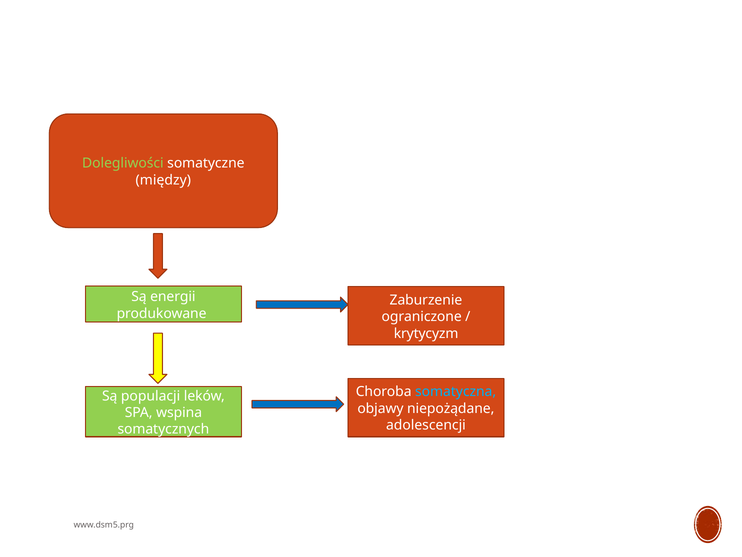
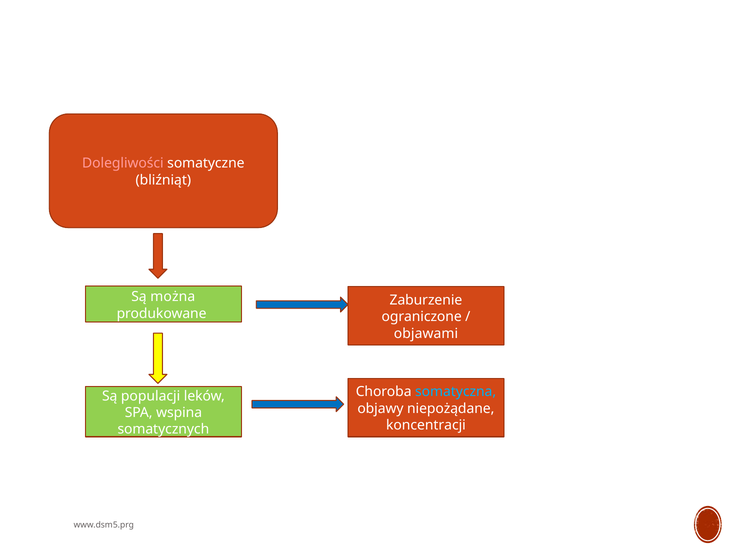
Dolegliwości colour: light green -> pink
między: między -> bliźniąt
energii: energii -> można
krytycyzm: krytycyzm -> objawami
adolescencji: adolescencji -> koncentracji
